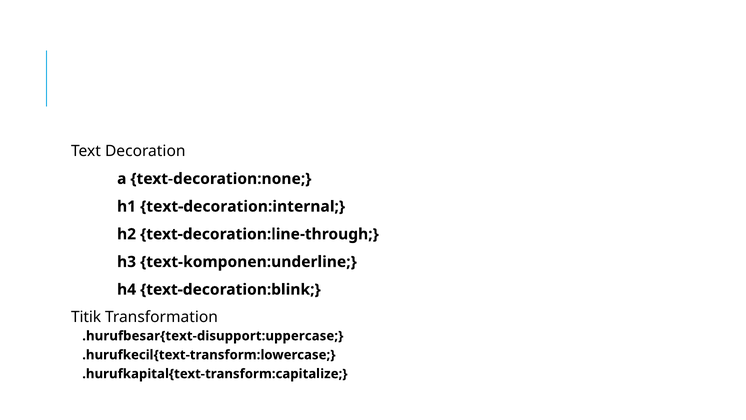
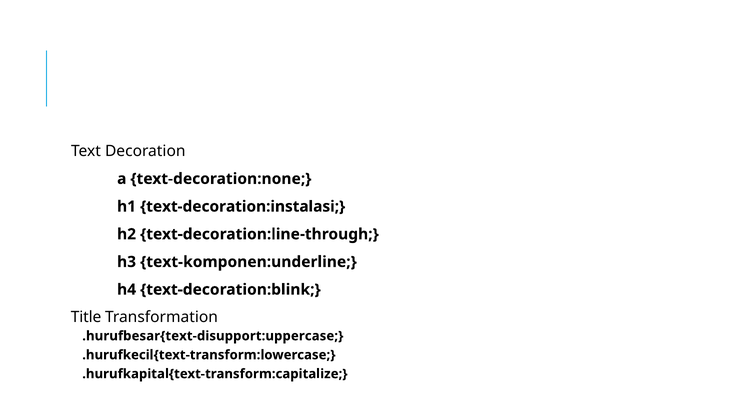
text-decoration:internal: text-decoration:internal -> text-decoration:instalasi
Titik: Titik -> Title
